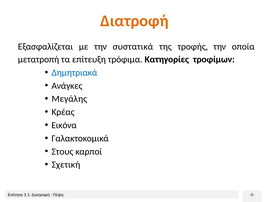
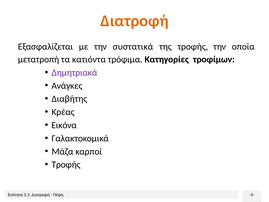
επίτευξη: επίτευξη -> κατιόντα
Δημητριακά colour: blue -> purple
Μεγάλης: Μεγάλης -> Διαβήτης
Στους: Στους -> Μάζα
Σχετική at (66, 165): Σχετική -> Τροφής
